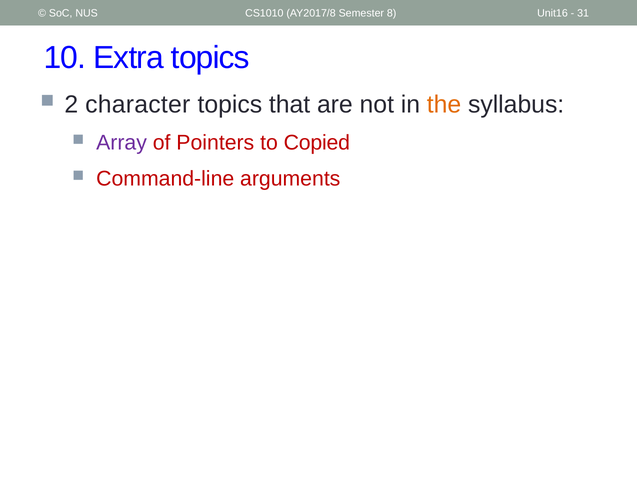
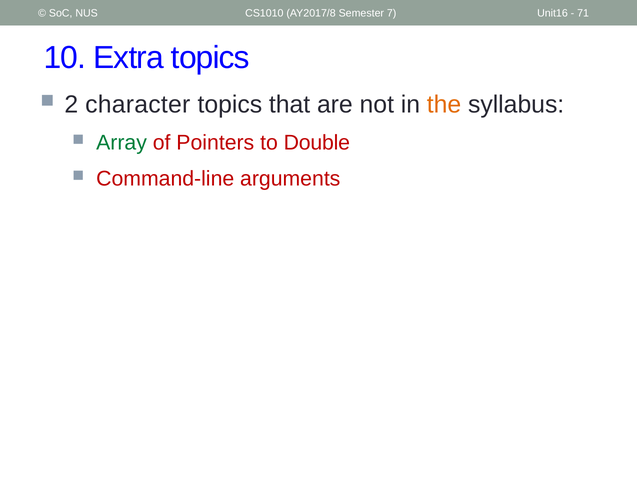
8: 8 -> 7
31: 31 -> 71
Array colour: purple -> green
Copied: Copied -> Double
